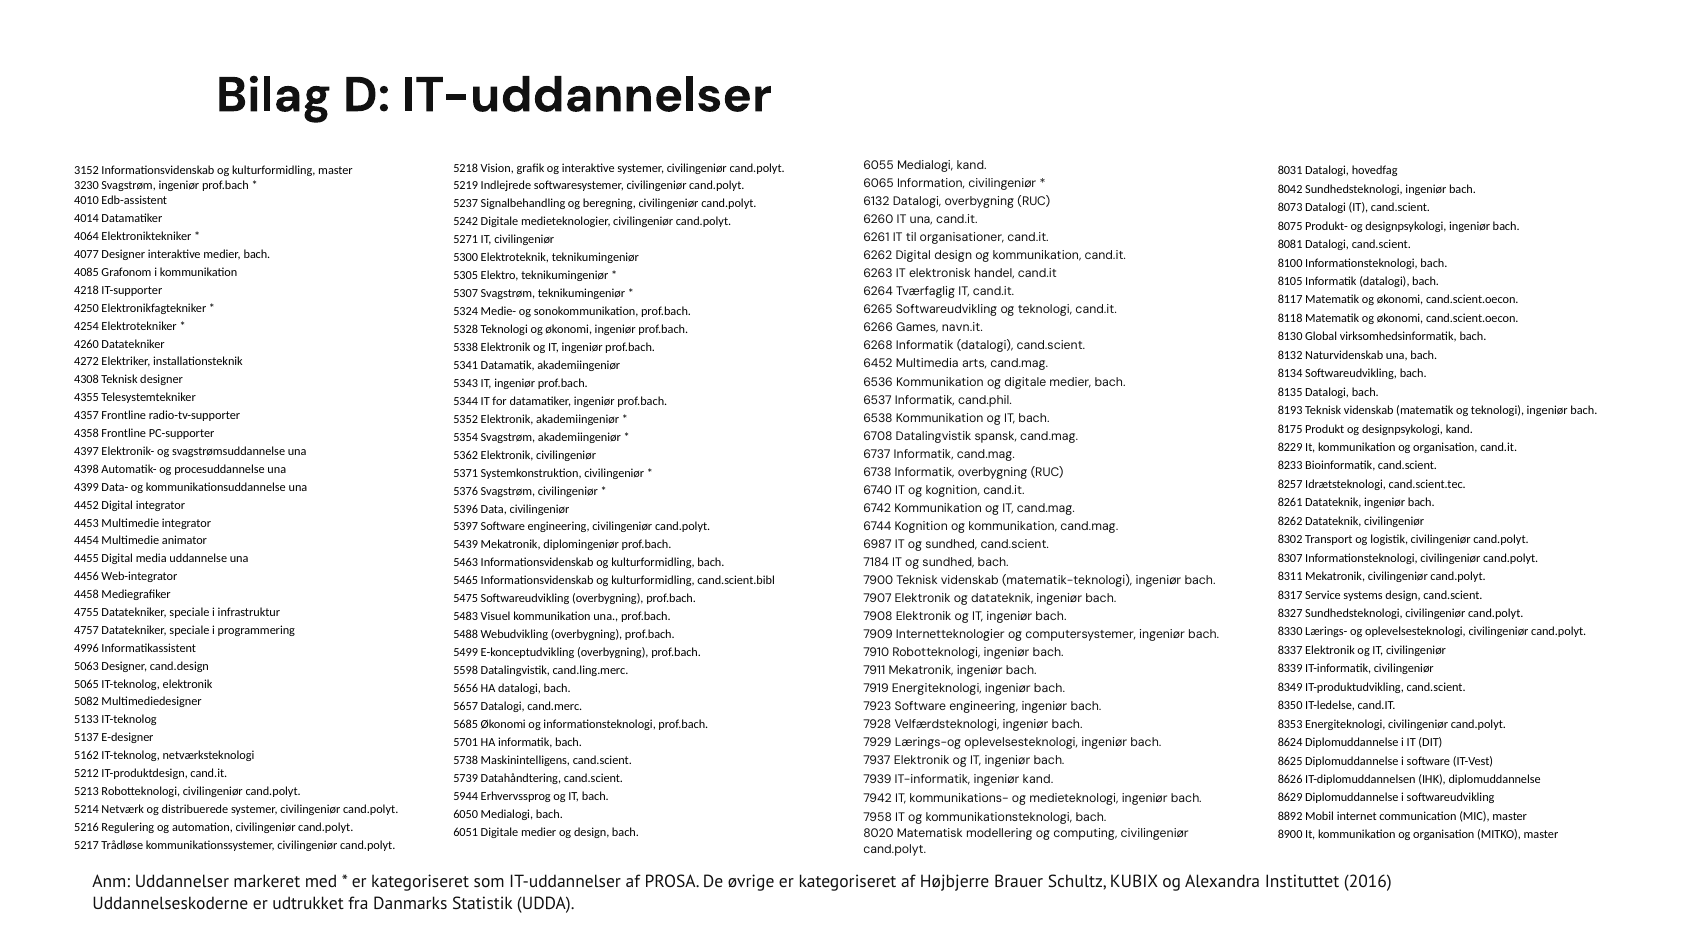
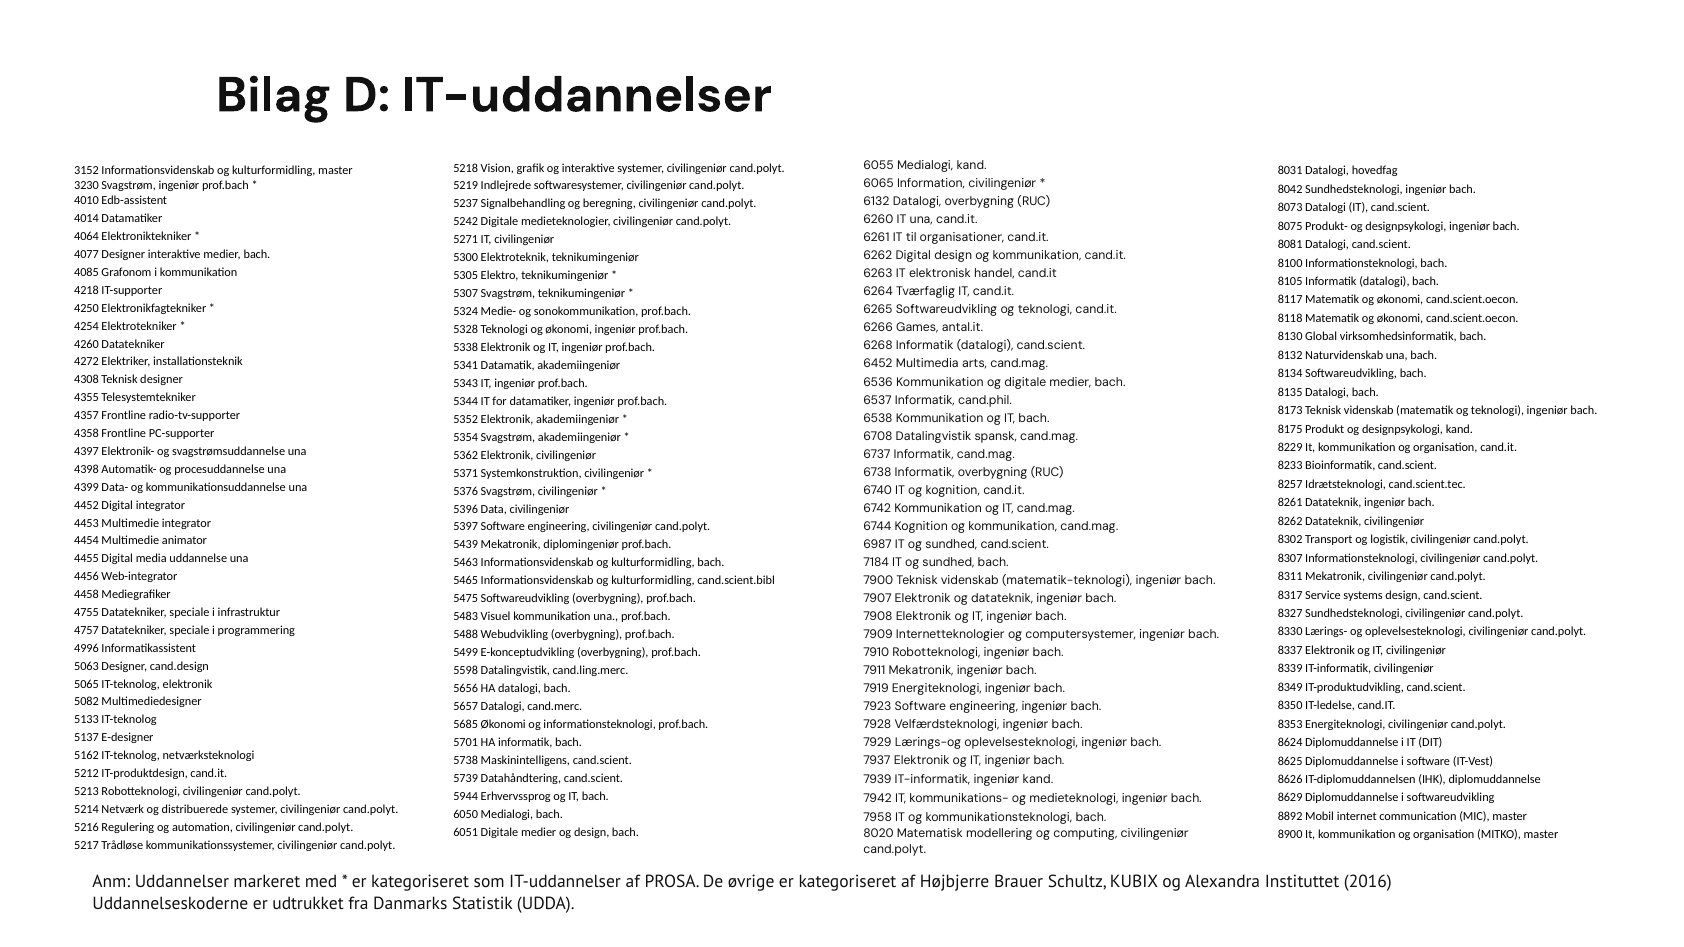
navn.it: navn.it -> antal.it
8193: 8193 -> 8173
